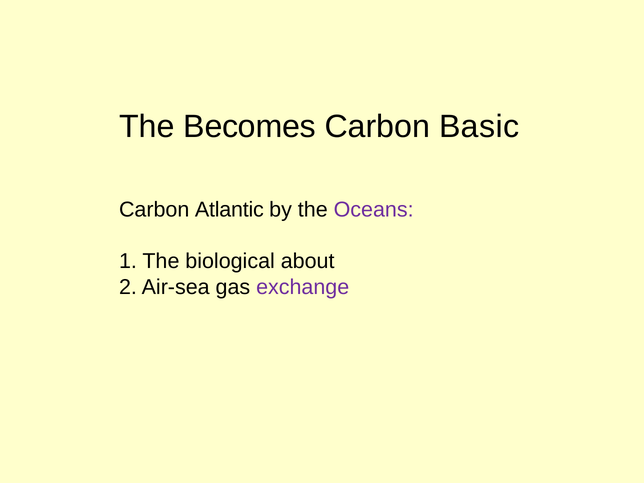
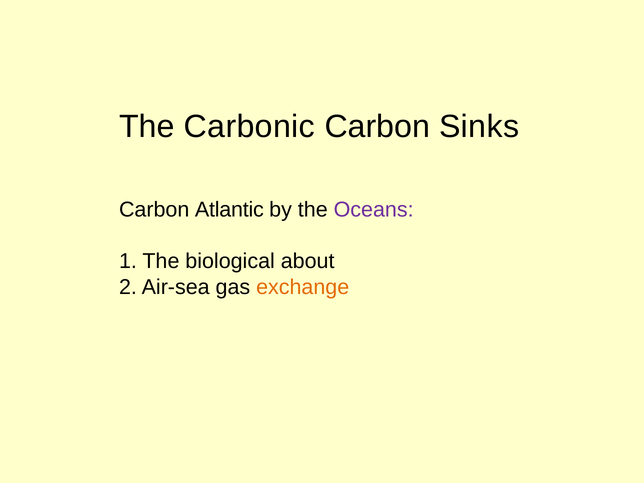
Becomes: Becomes -> Carbonic
Basic: Basic -> Sinks
exchange colour: purple -> orange
